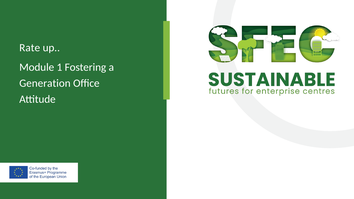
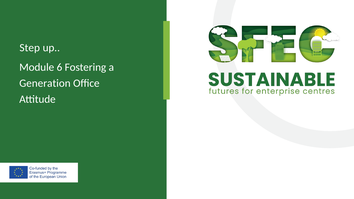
Rate: Rate -> Step
1: 1 -> 6
